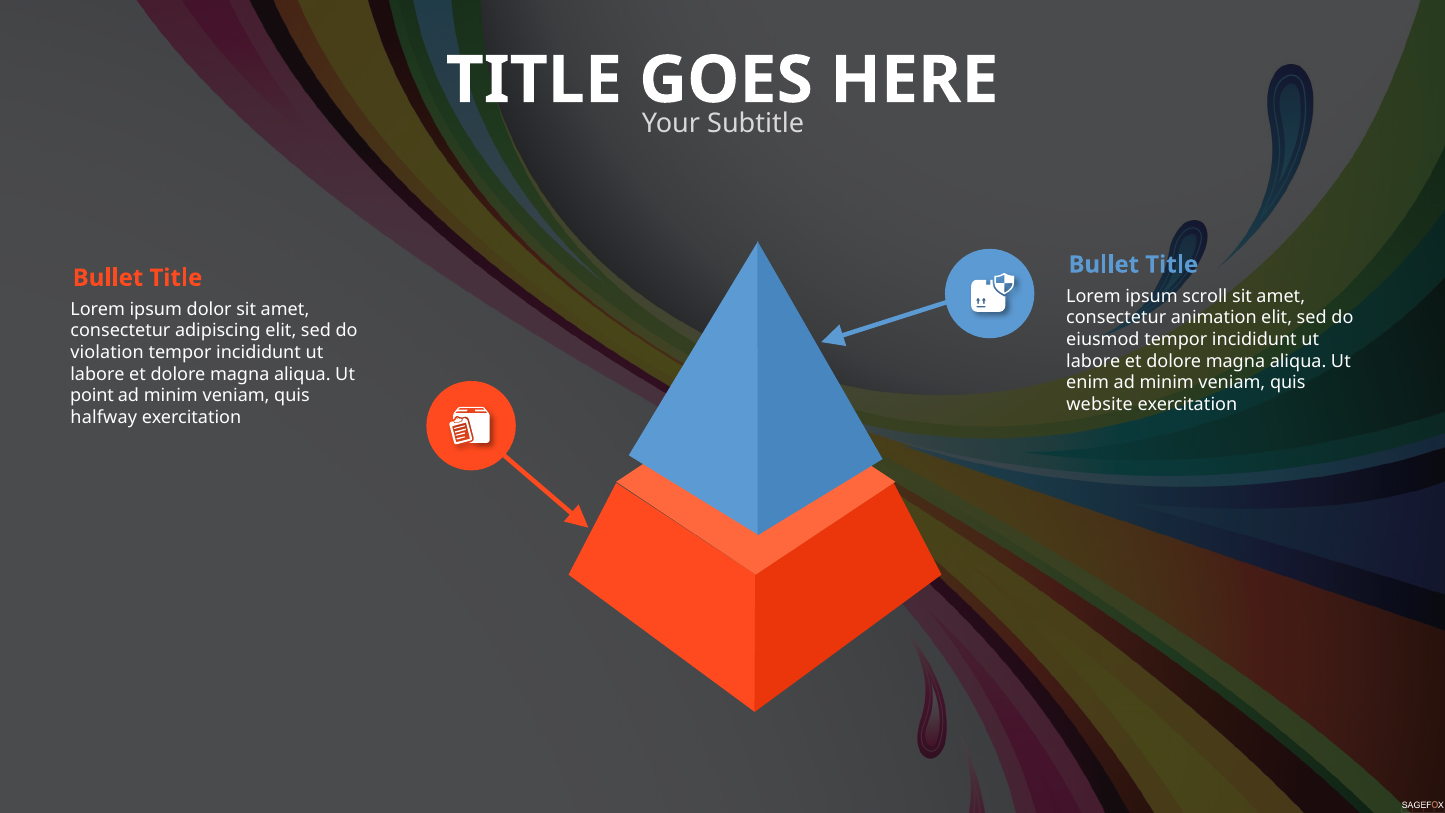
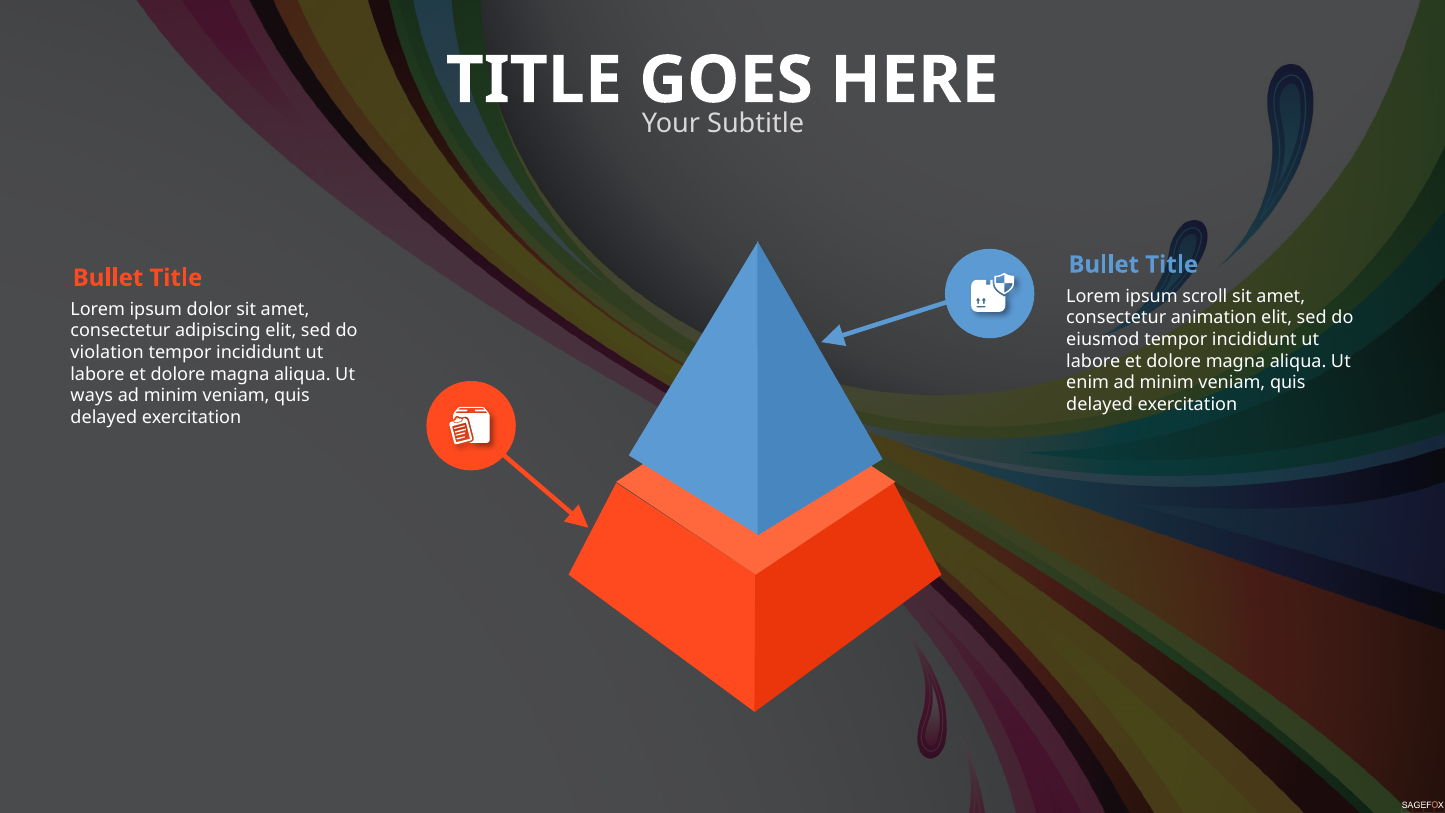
point: point -> ways
website at (1100, 404): website -> delayed
halfway at (104, 418): halfway -> delayed
